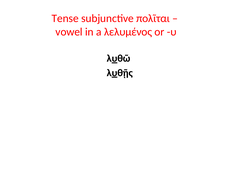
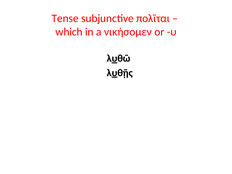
vowel: vowel -> which
λελυμένος: λελυμένος -> νικήσομεν
